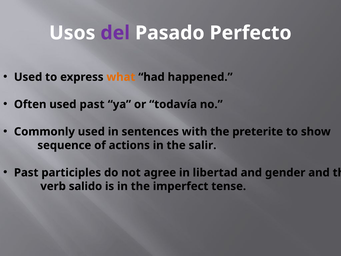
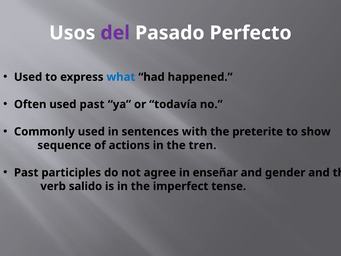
what colour: orange -> blue
salir: salir -> tren
libertad: libertad -> enseñar
